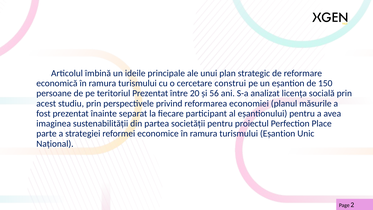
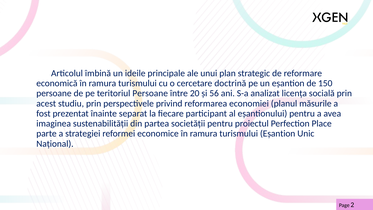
construi: construi -> doctrină
teritoriul Prezentat: Prezentat -> Persoane
